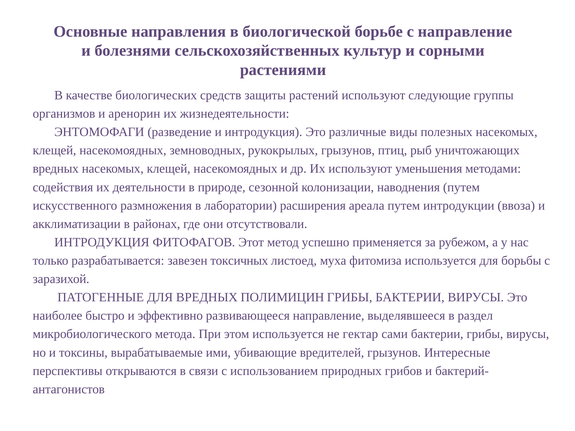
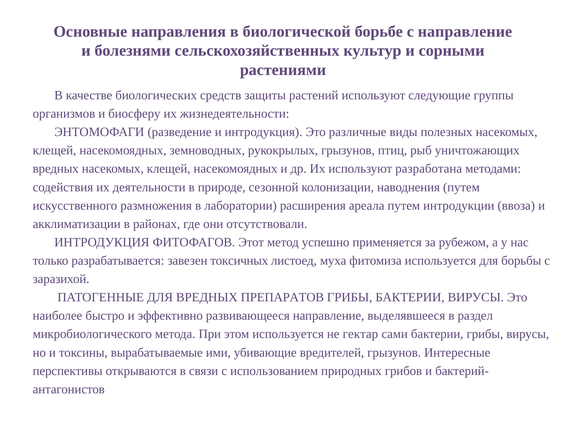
аренорин: аренорин -> биосферу
уменьшения: уменьшения -> разработана
ПОЛИМИЦИН: ПОЛИМИЦИН -> ПРЕПАРАТОВ
